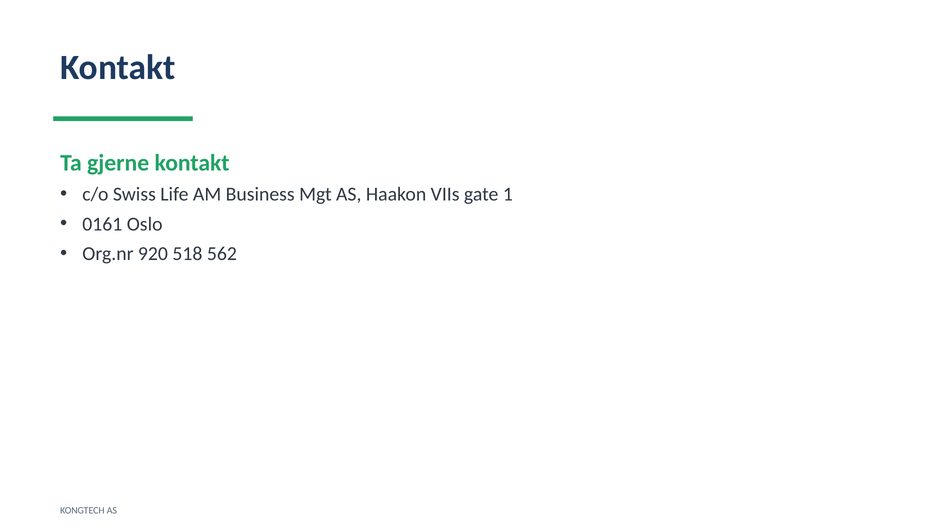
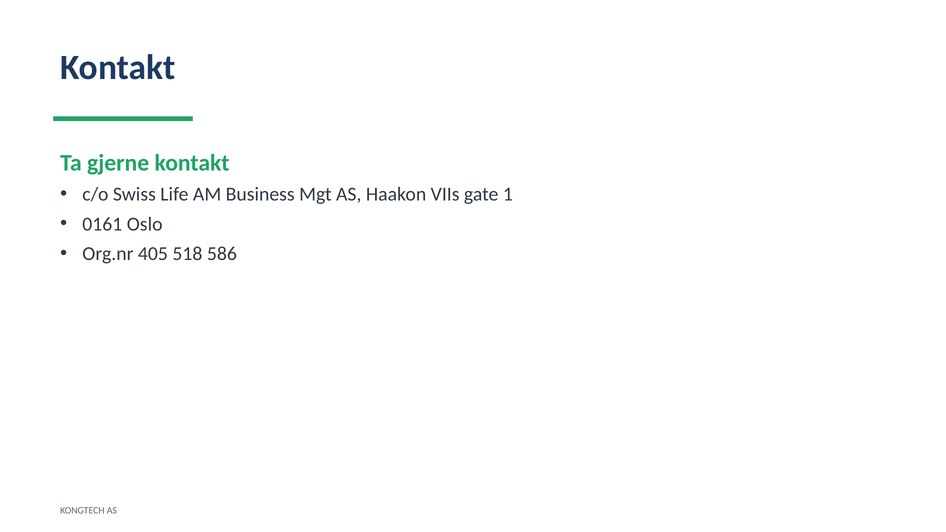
920: 920 -> 405
562: 562 -> 586
